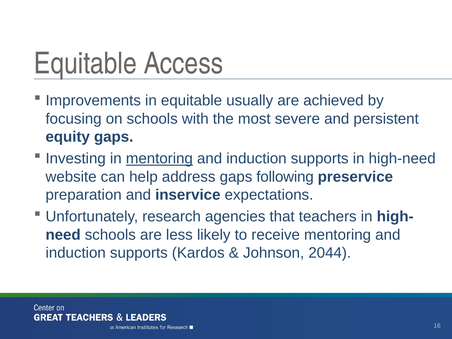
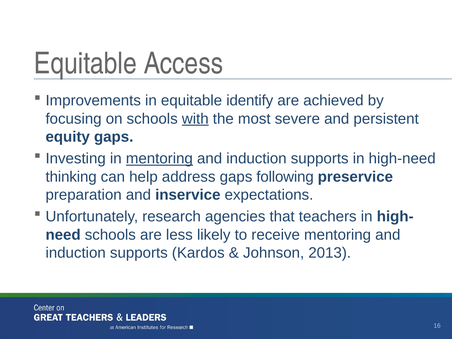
usually: usually -> identify
with underline: none -> present
website: website -> thinking
2044: 2044 -> 2013
